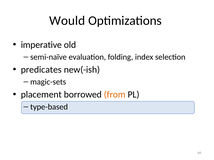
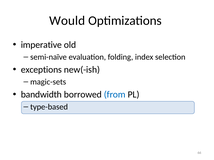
predicates: predicates -> exceptions
placement: placement -> bandwidth
from colour: orange -> blue
